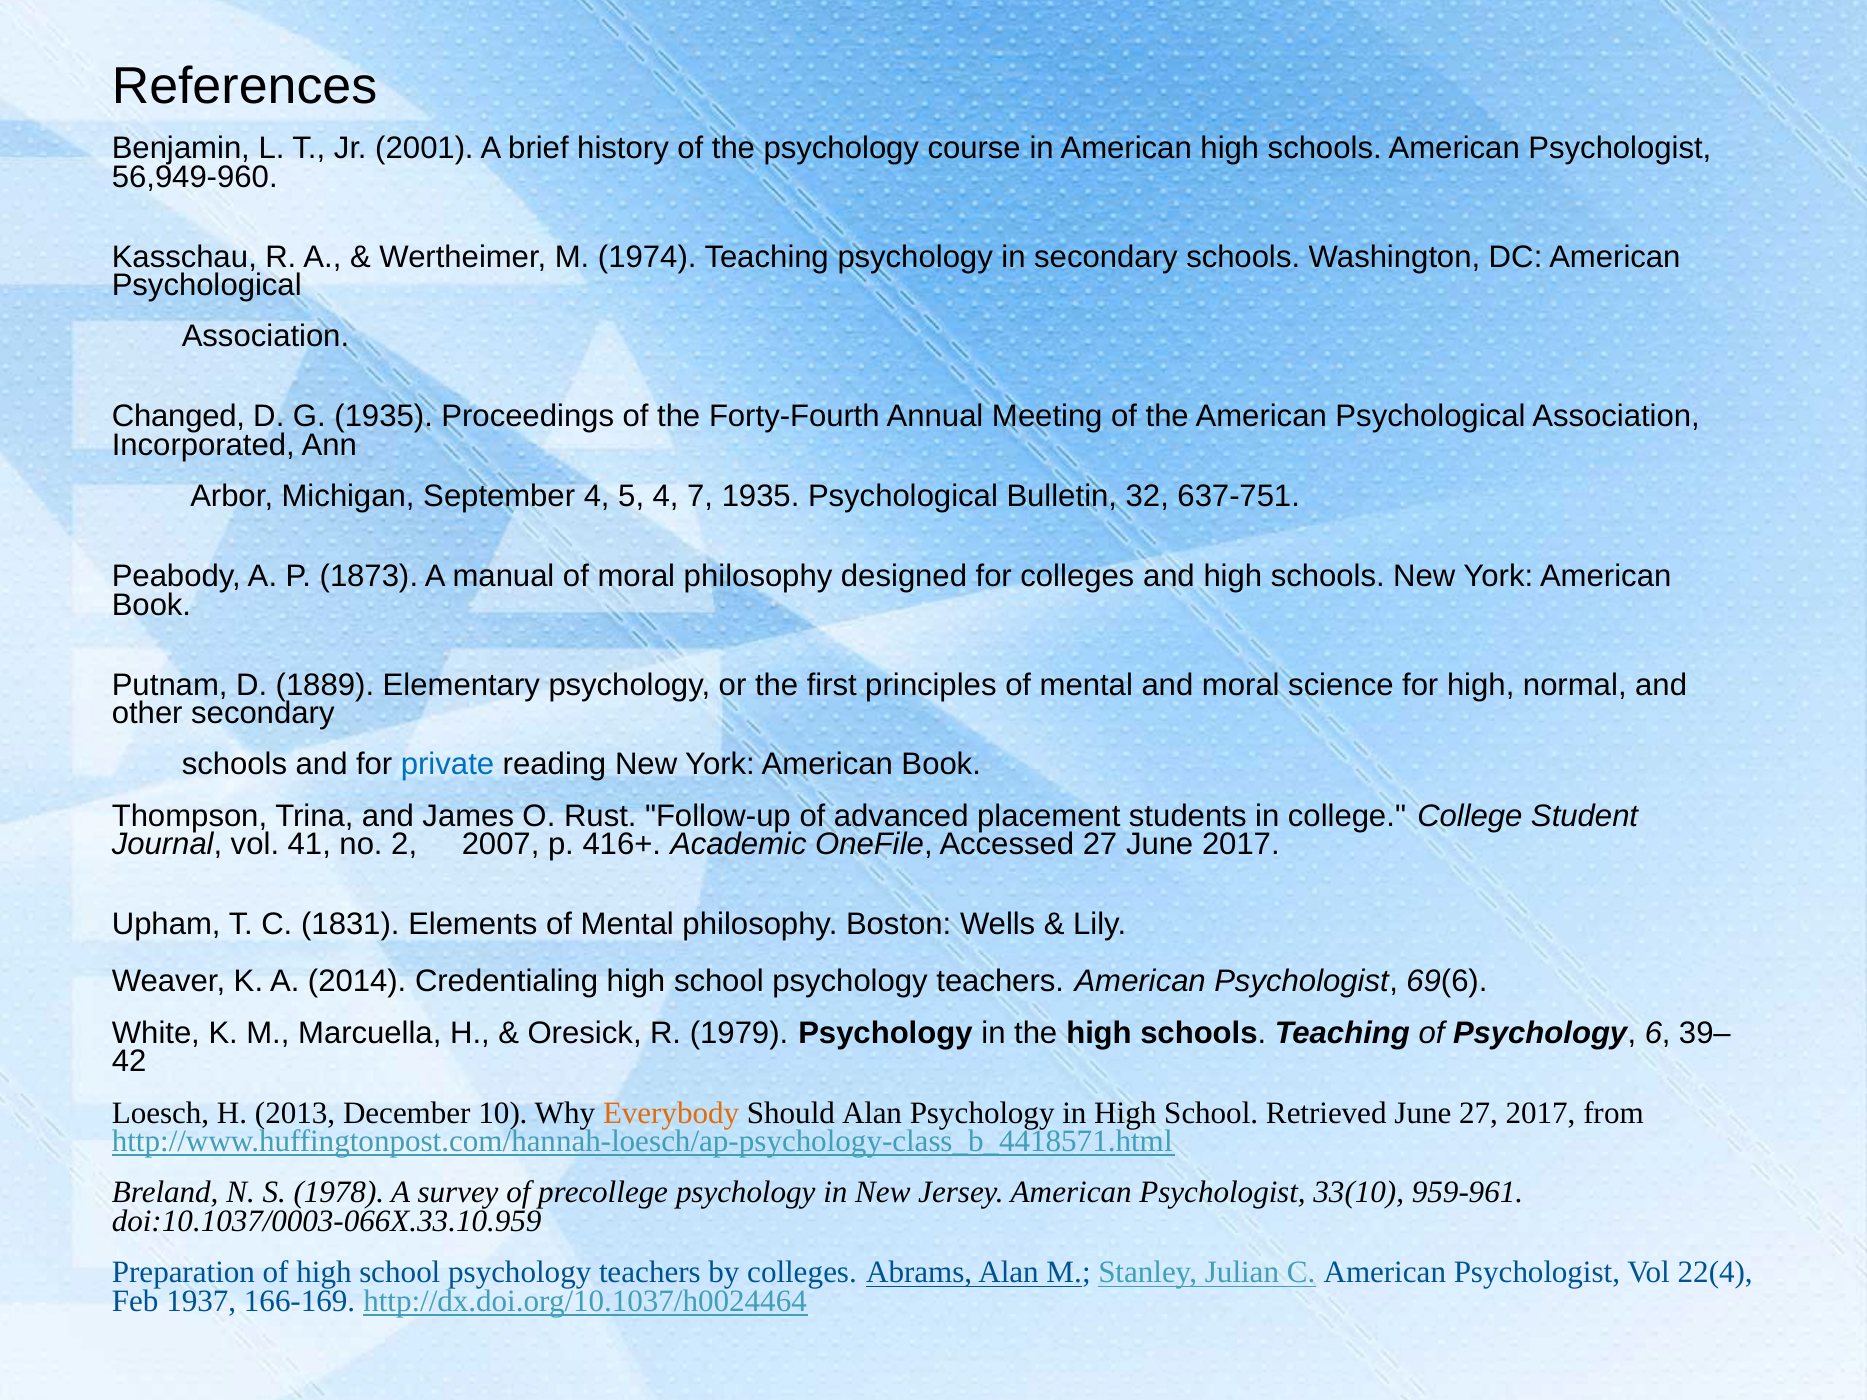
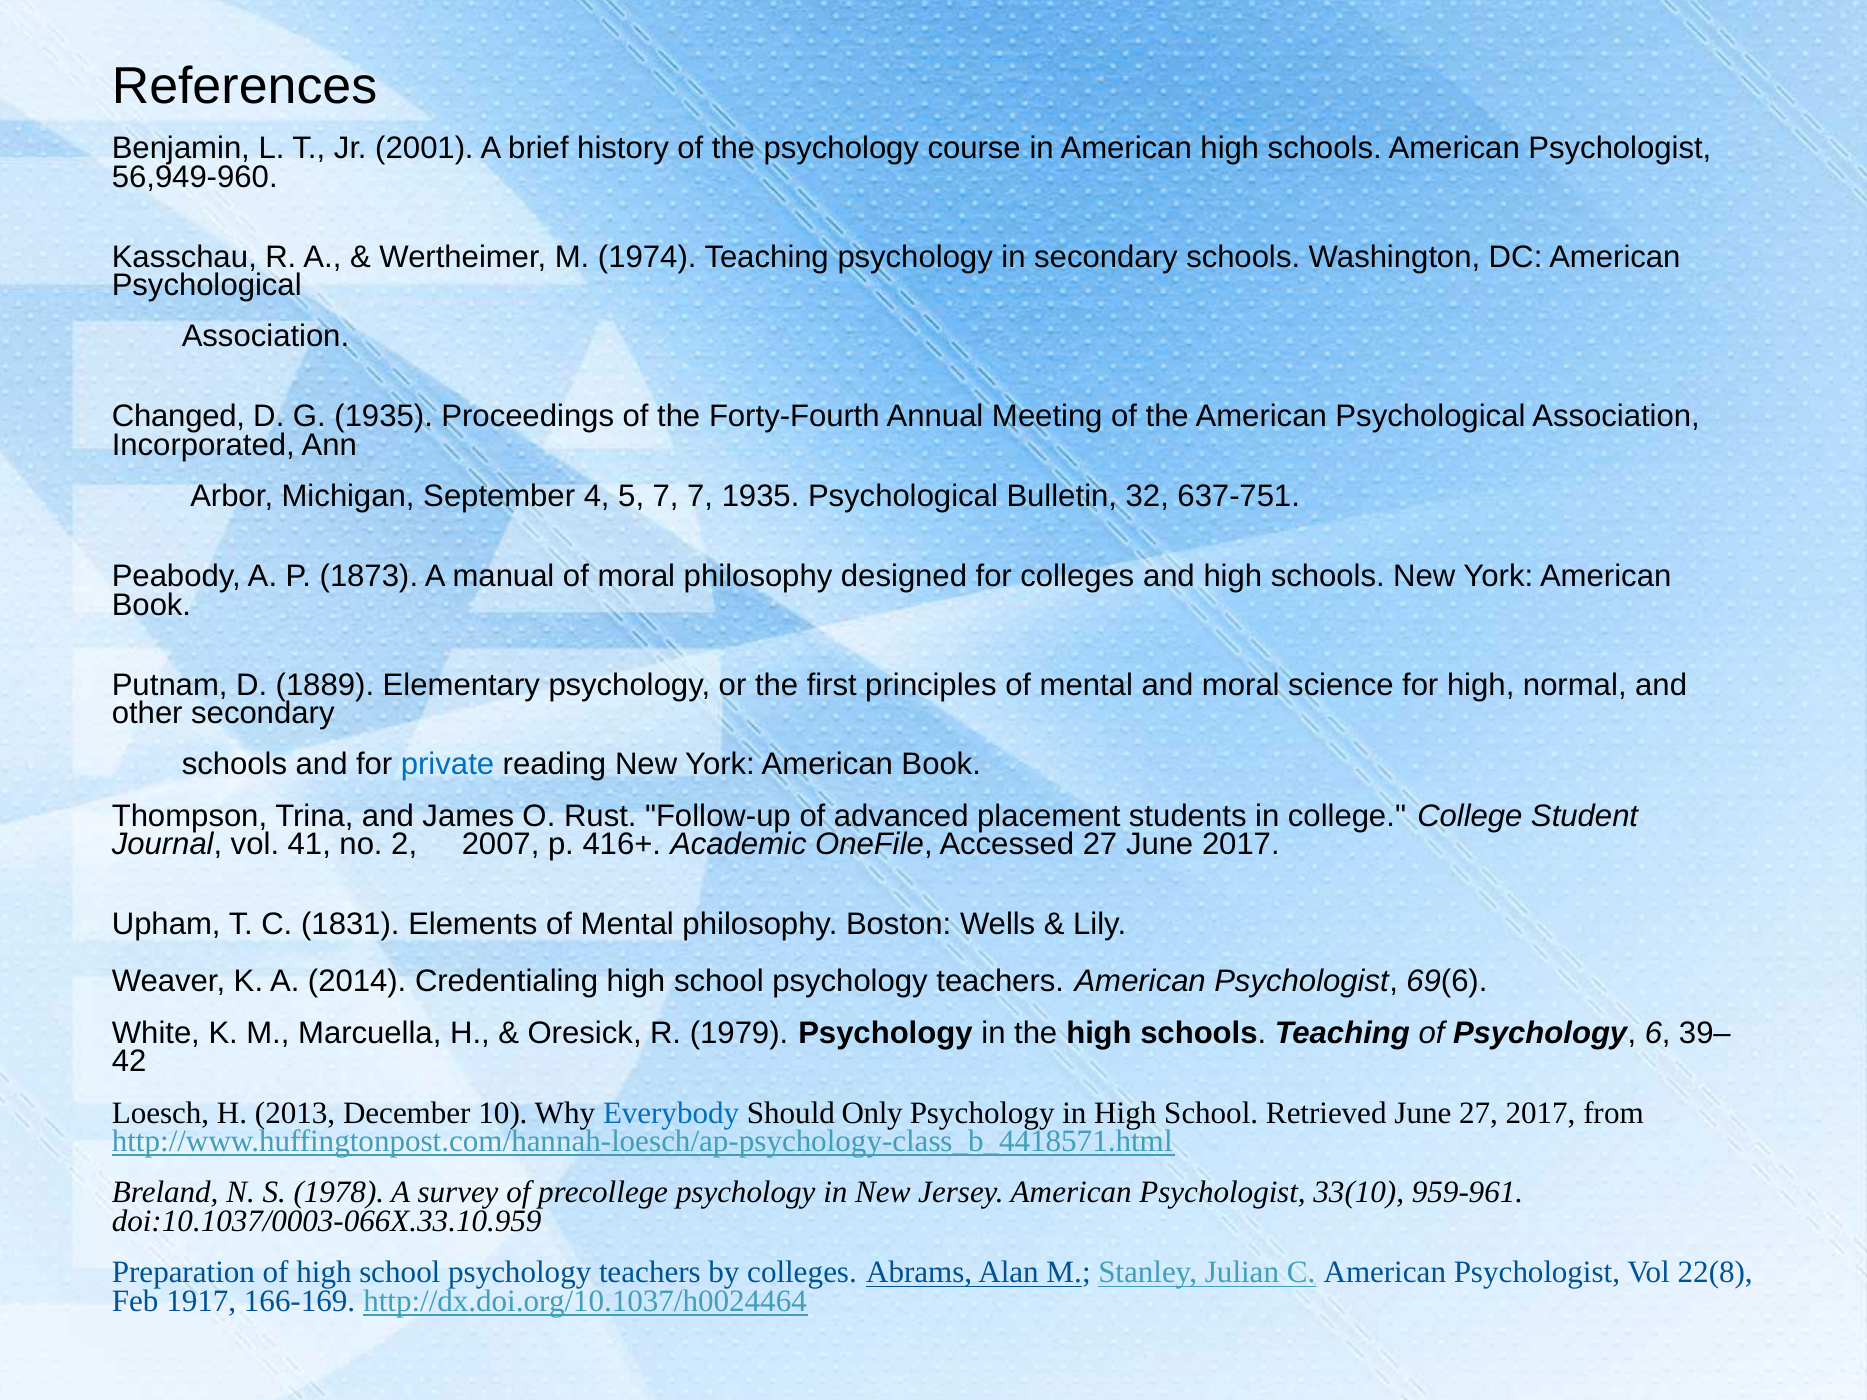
5 4: 4 -> 7
Everybody colour: orange -> blue
Should Alan: Alan -> Only
22(4: 22(4 -> 22(8
1937: 1937 -> 1917
